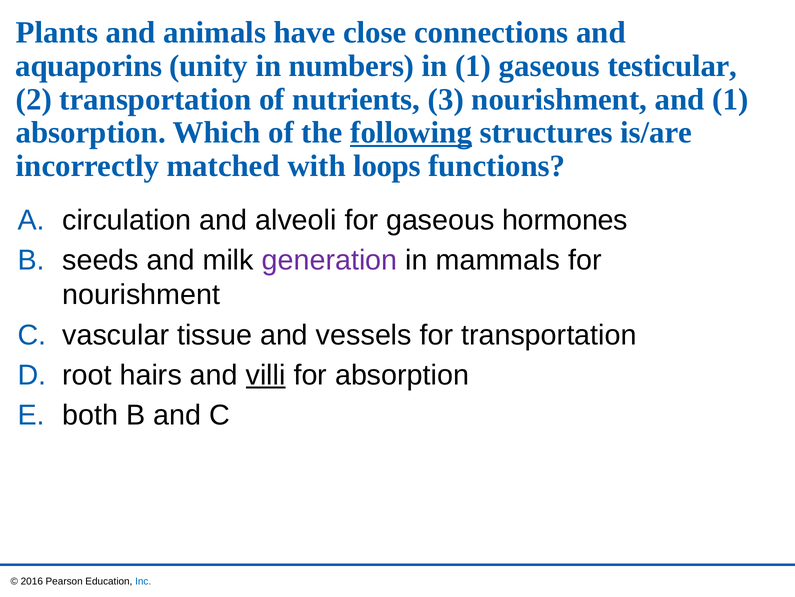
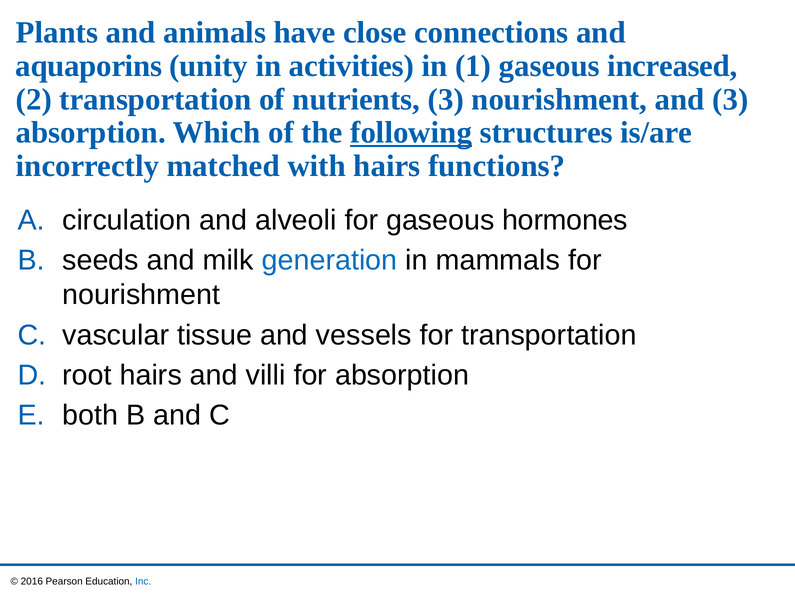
numbers: numbers -> activities
testicular: testicular -> increased
and 1: 1 -> 3
with loops: loops -> hairs
generation colour: purple -> blue
villi underline: present -> none
